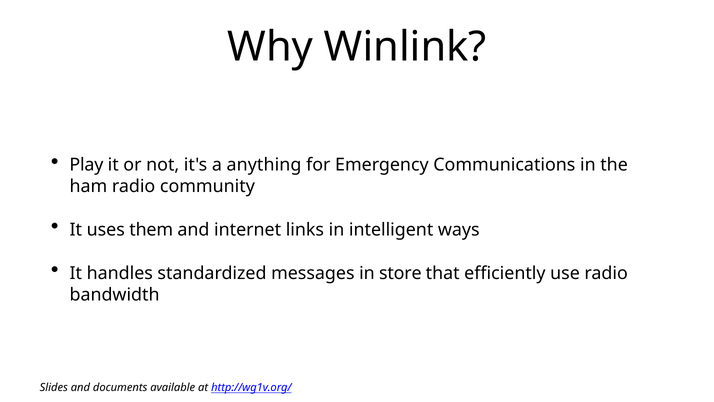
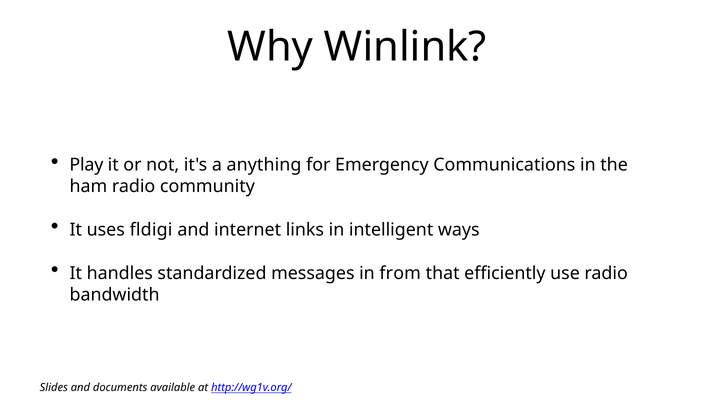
them: them -> fldigi
store: store -> from
